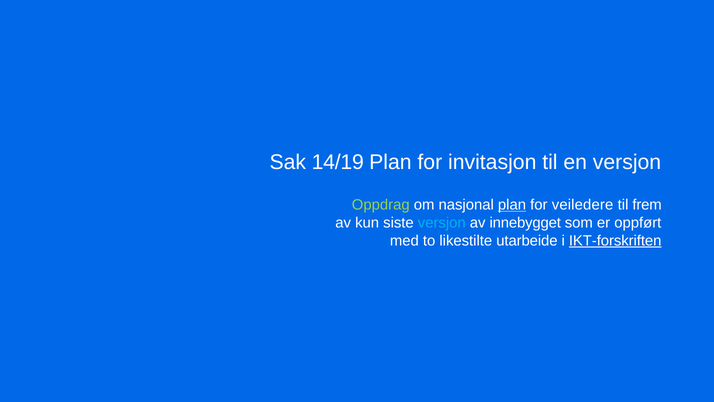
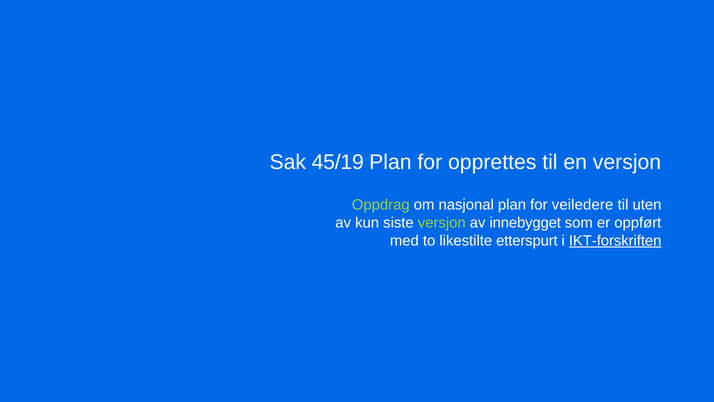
14/19: 14/19 -> 45/19
invitasjon: invitasjon -> opprettes
plan at (512, 205) underline: present -> none
frem: frem -> uten
versjon at (442, 223) colour: light blue -> light green
utarbeide: utarbeide -> etterspurt
